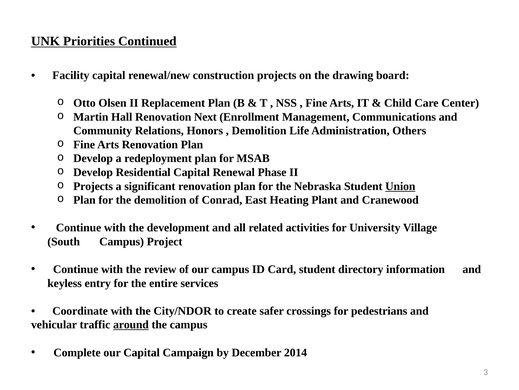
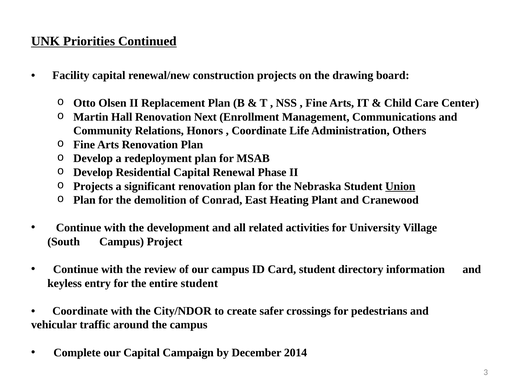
Demolition at (259, 131): Demolition -> Coordinate
entire services: services -> student
around underline: present -> none
